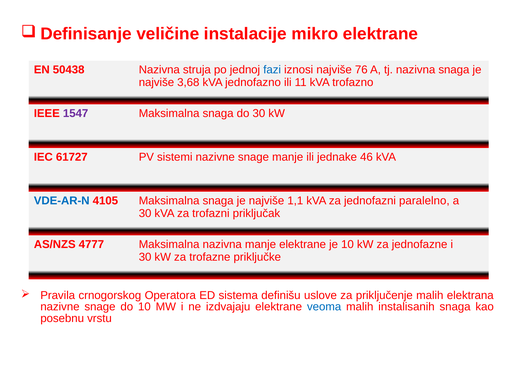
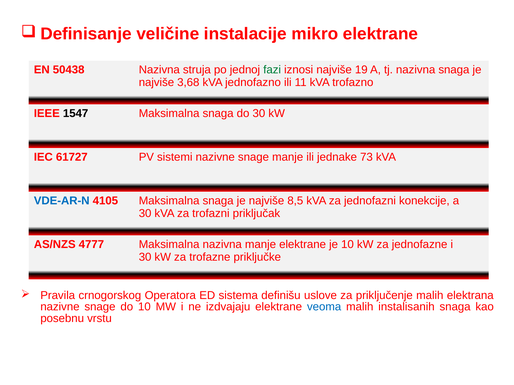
fazi colour: blue -> green
76: 76 -> 19
1547 colour: purple -> black
46: 46 -> 73
1,1: 1,1 -> 8,5
paralelno: paralelno -> konekcije
